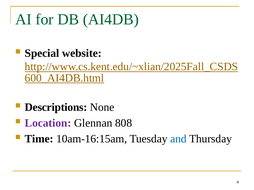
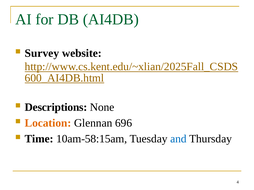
Special: Special -> Survey
Location colour: purple -> orange
808: 808 -> 696
10am-16:15am: 10am-16:15am -> 10am-58:15am
